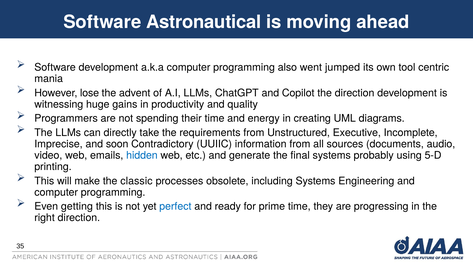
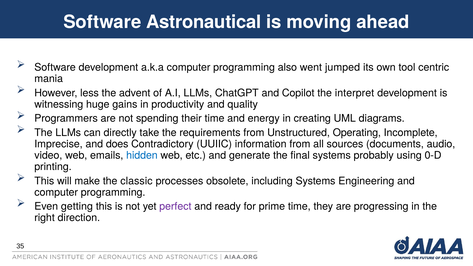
lose: lose -> less
the direction: direction -> interpret
Executive: Executive -> Operating
soon: soon -> does
5-D: 5-D -> 0-D
perfect colour: blue -> purple
